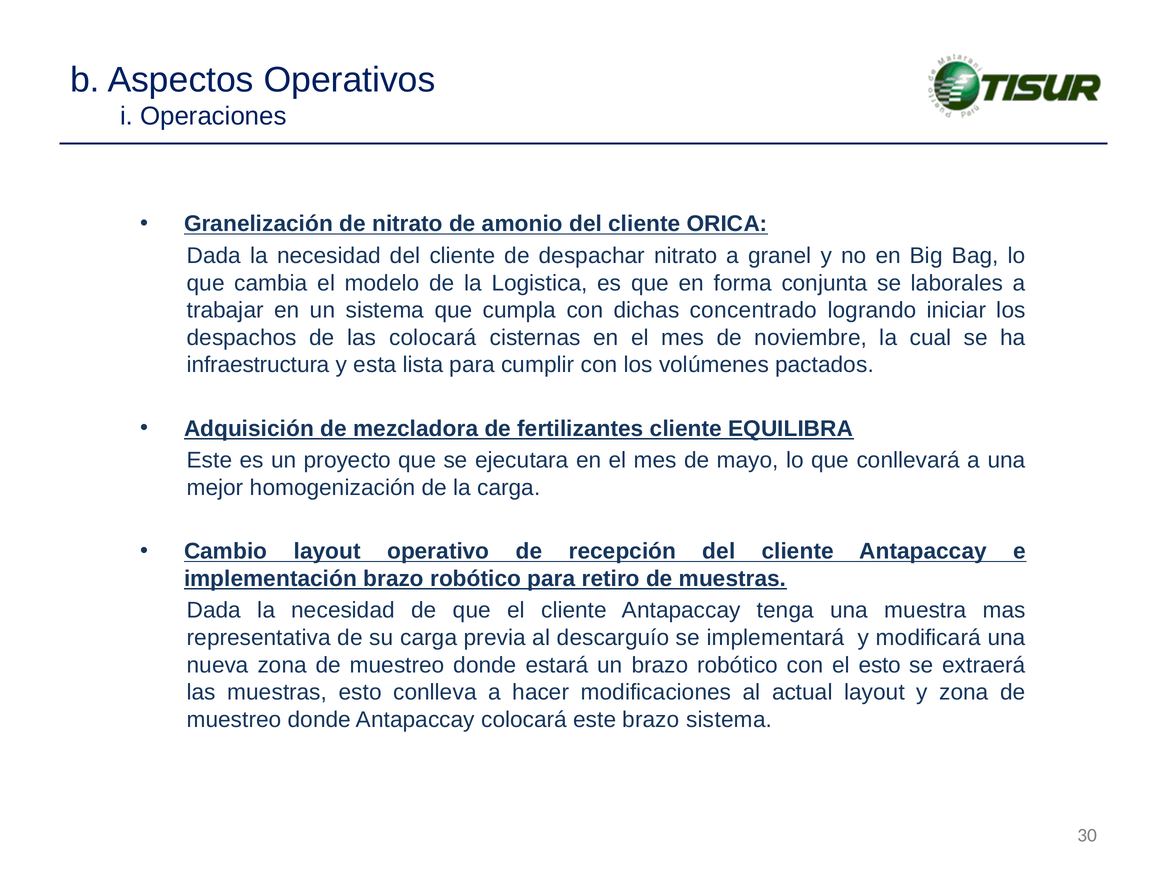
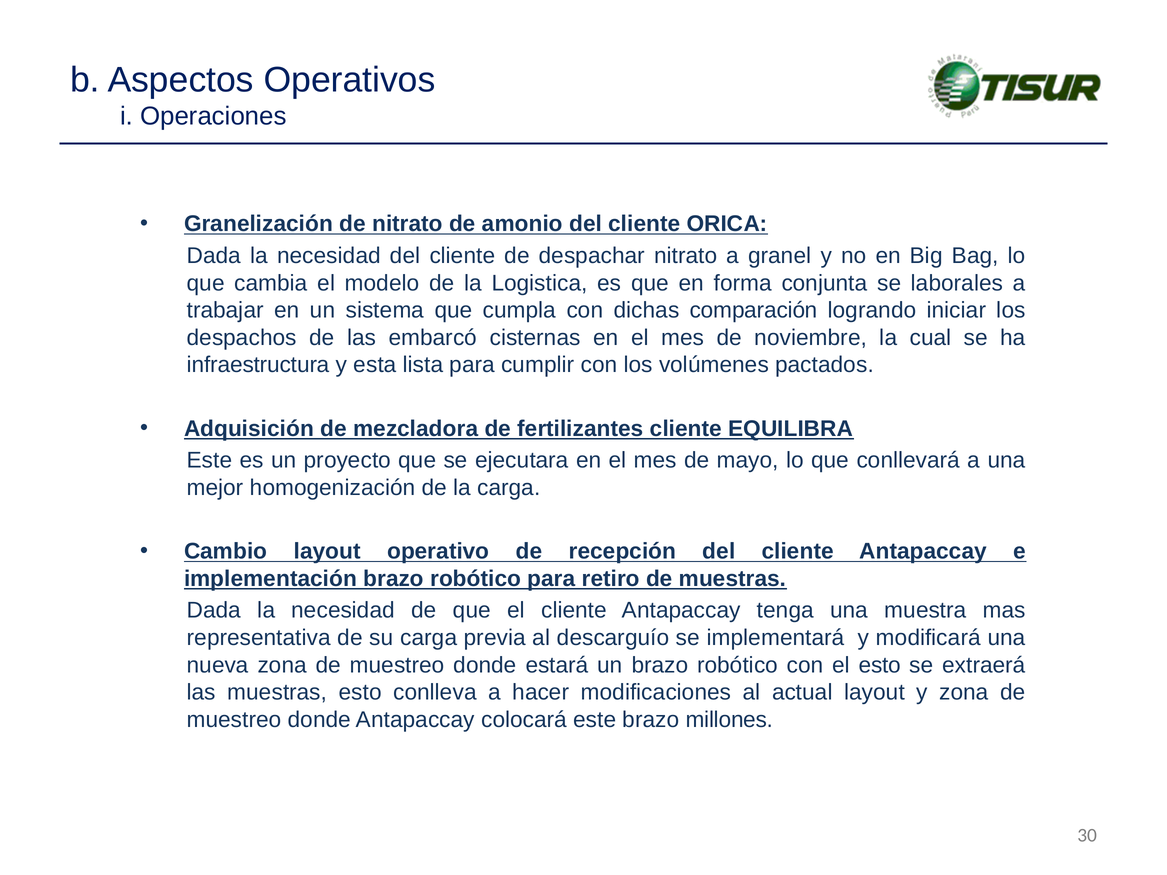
concentrado: concentrado -> comparación
las colocará: colocará -> embarcó
brazo sistema: sistema -> millones
